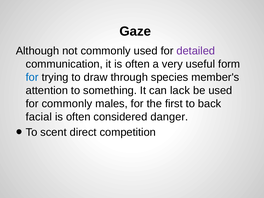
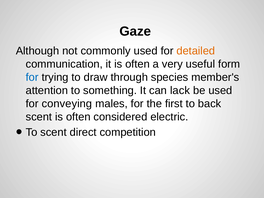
detailed colour: purple -> orange
for commonly: commonly -> conveying
facial at (39, 117): facial -> scent
danger: danger -> electric
